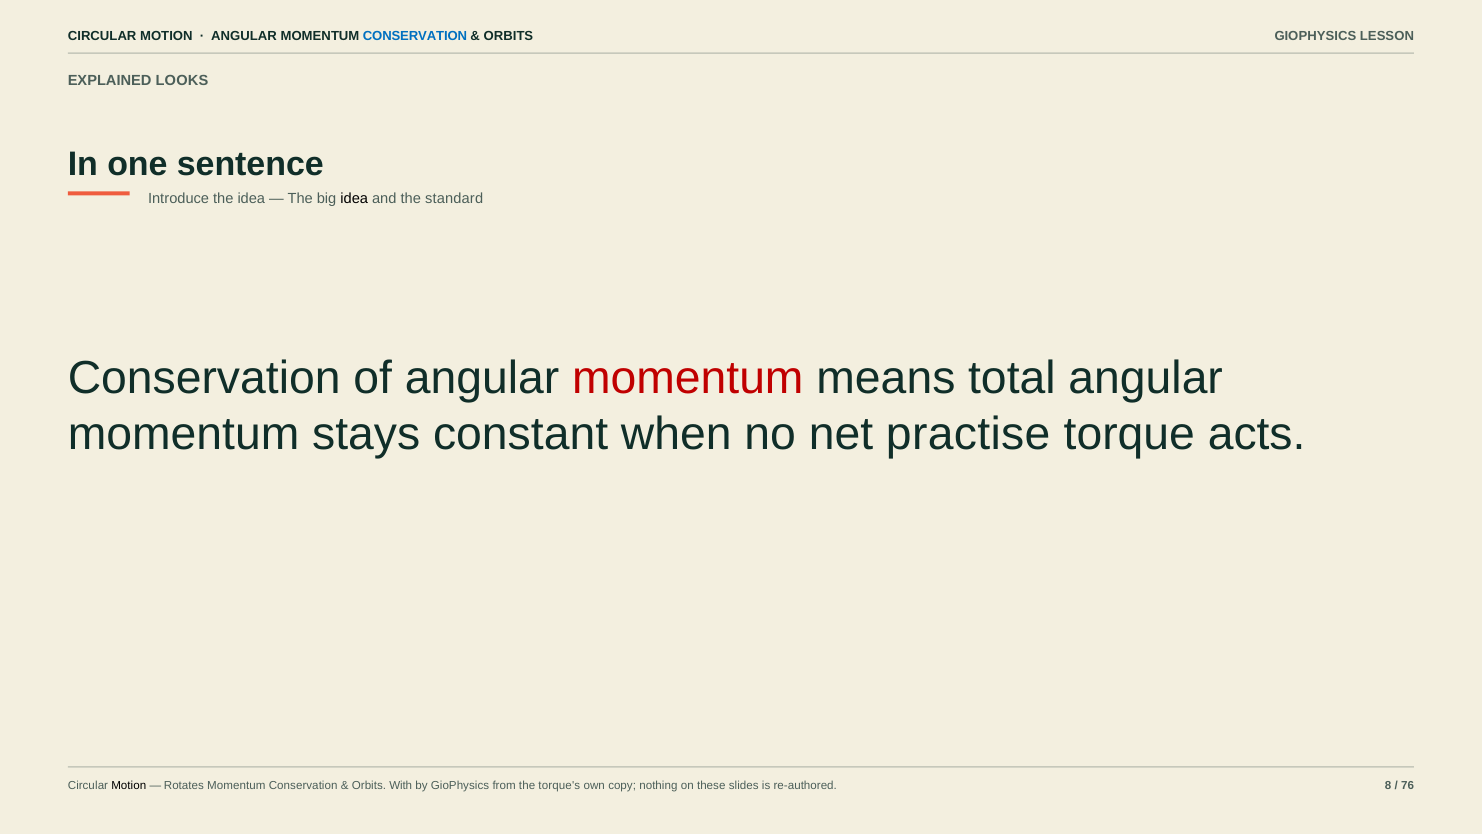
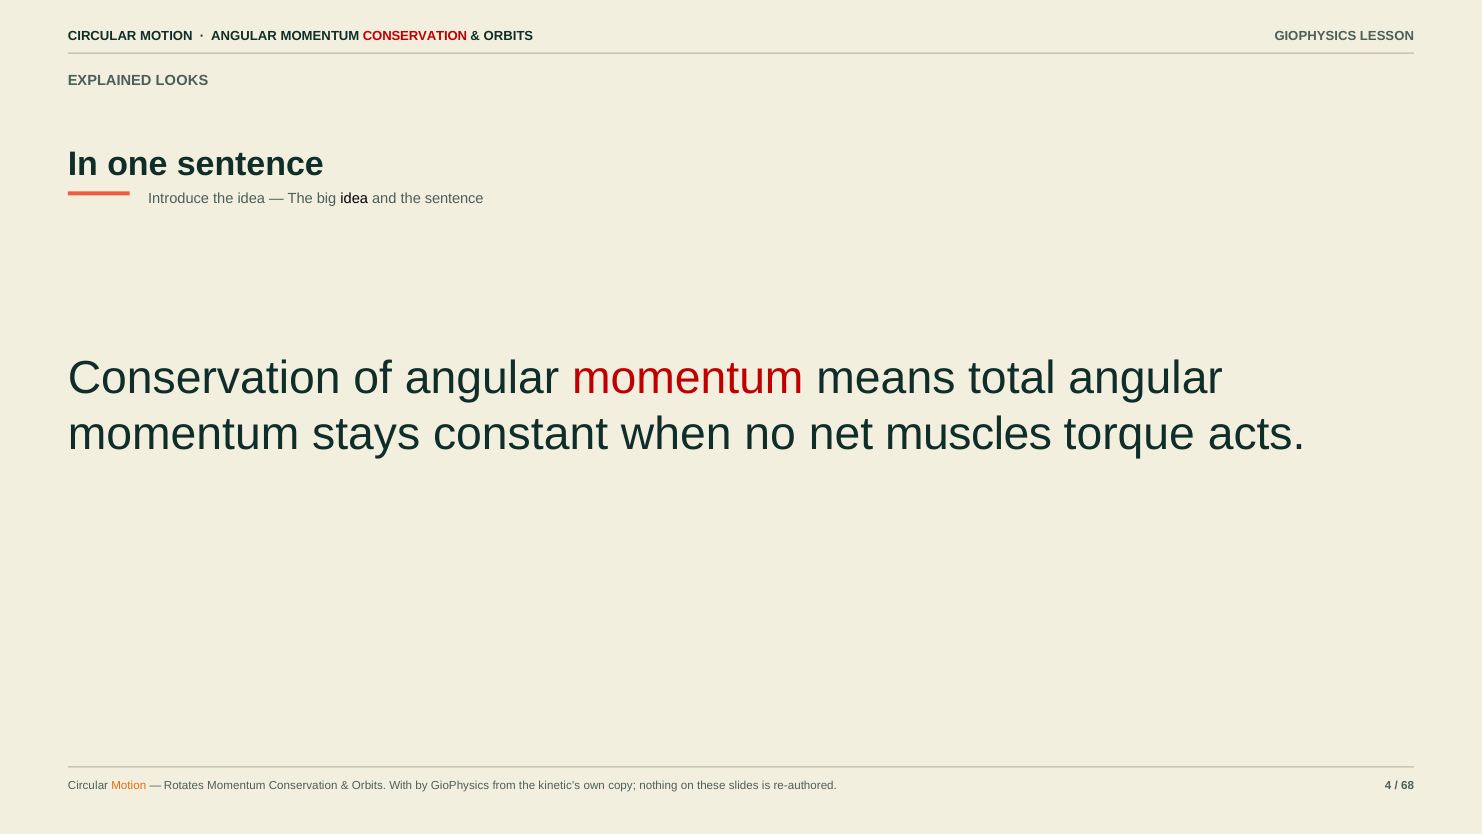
CONSERVATION at (415, 37) colour: blue -> red
the standard: standard -> sentence
practise: practise -> muscles
Motion at (129, 786) colour: black -> orange
torque's: torque's -> kinetic's
8: 8 -> 4
76: 76 -> 68
